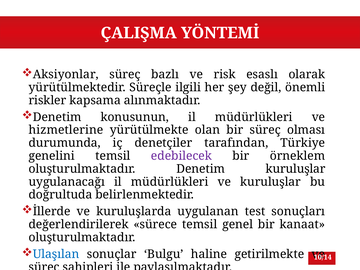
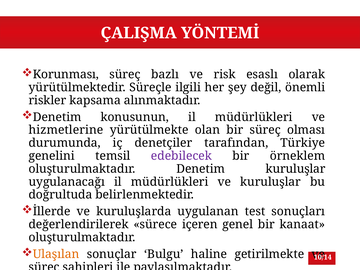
Aksiyonlar: Aksiyonlar -> Korunması
sürece temsil: temsil -> içeren
Ulaşılan colour: blue -> orange
